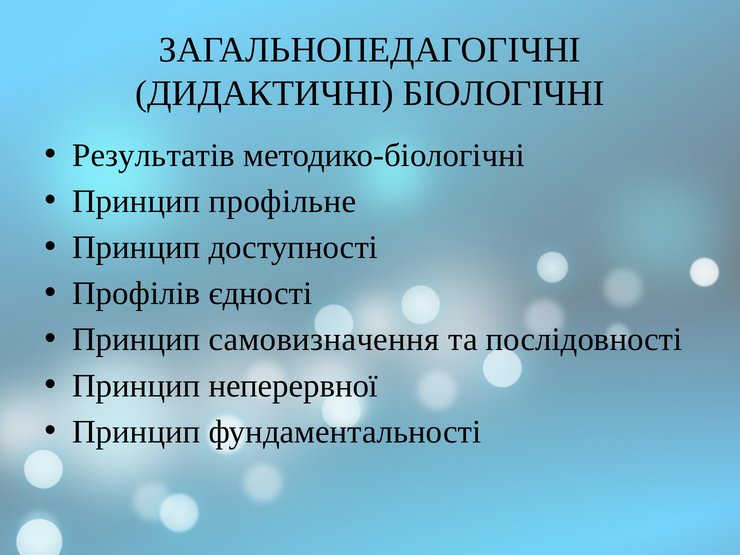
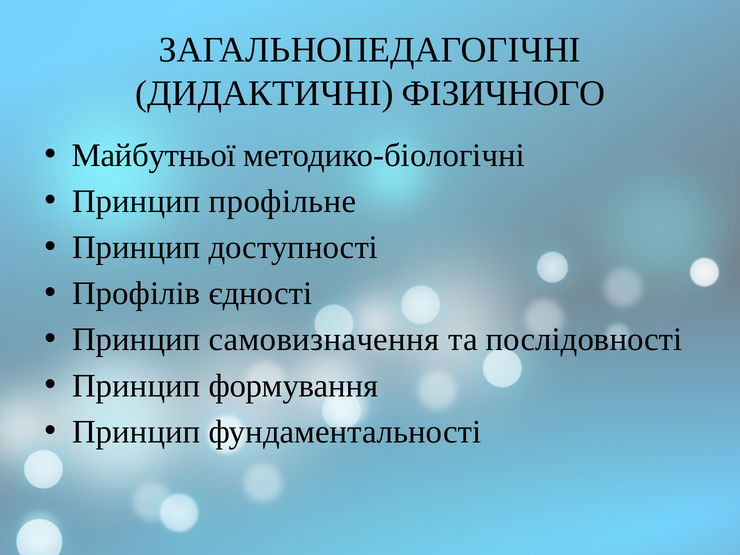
БІОЛОГІЧНІ: БІОЛОГІЧНІ -> ФІЗИЧНОГО
Результатів: Результатів -> Майбутньої
неперервної: неперервної -> формування
